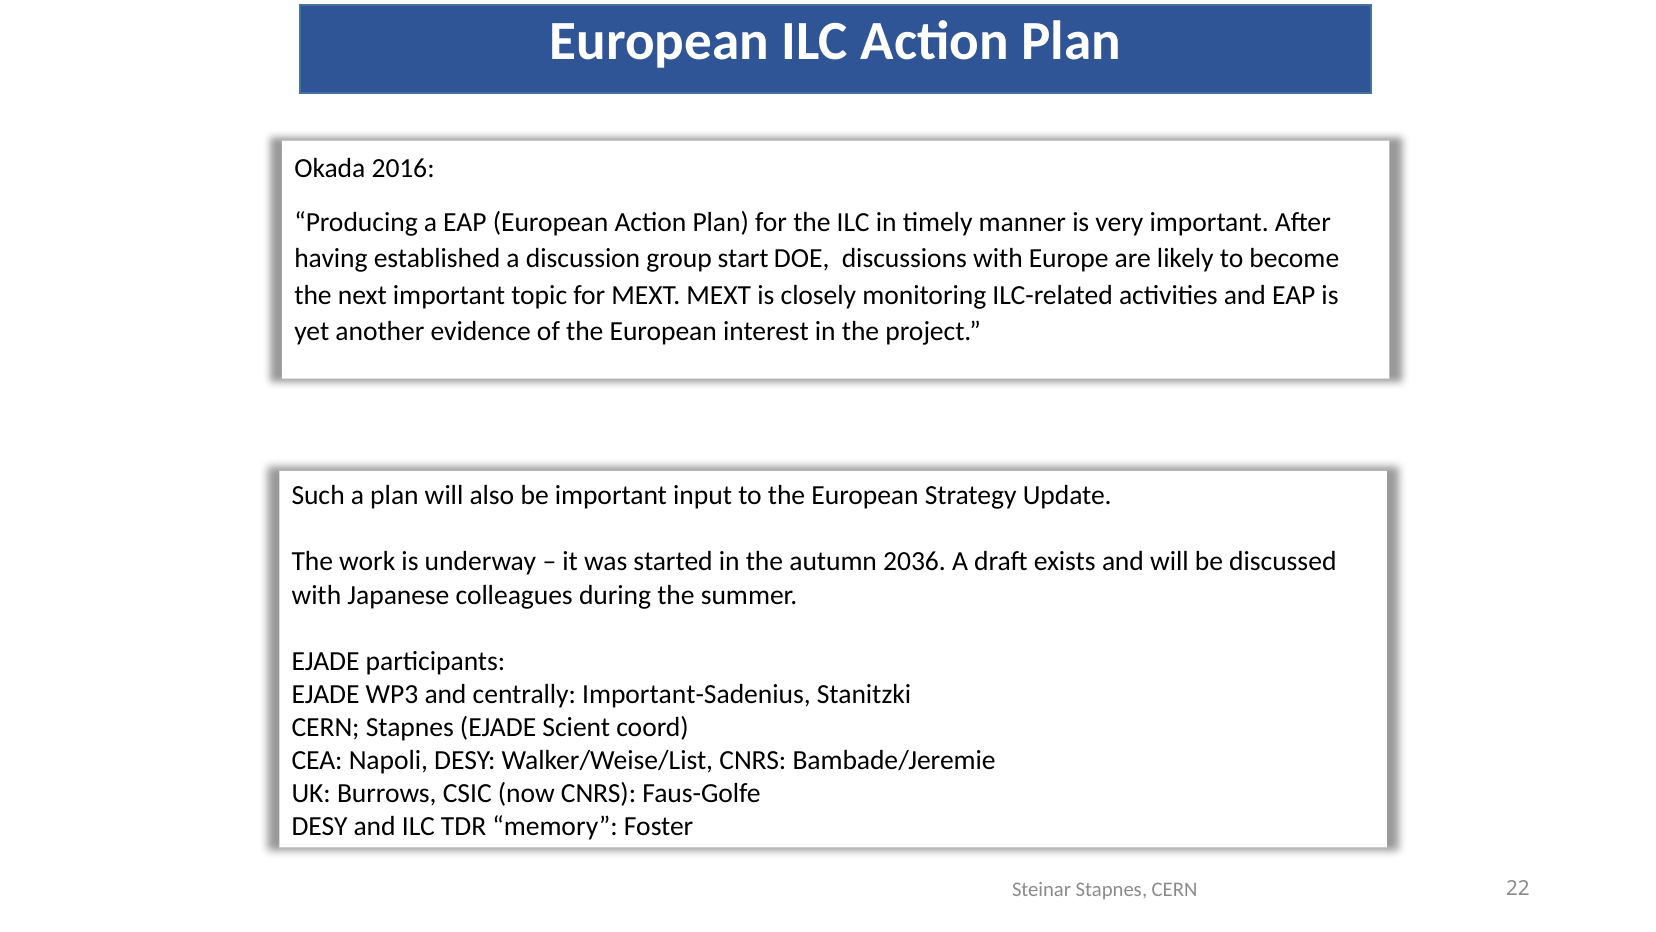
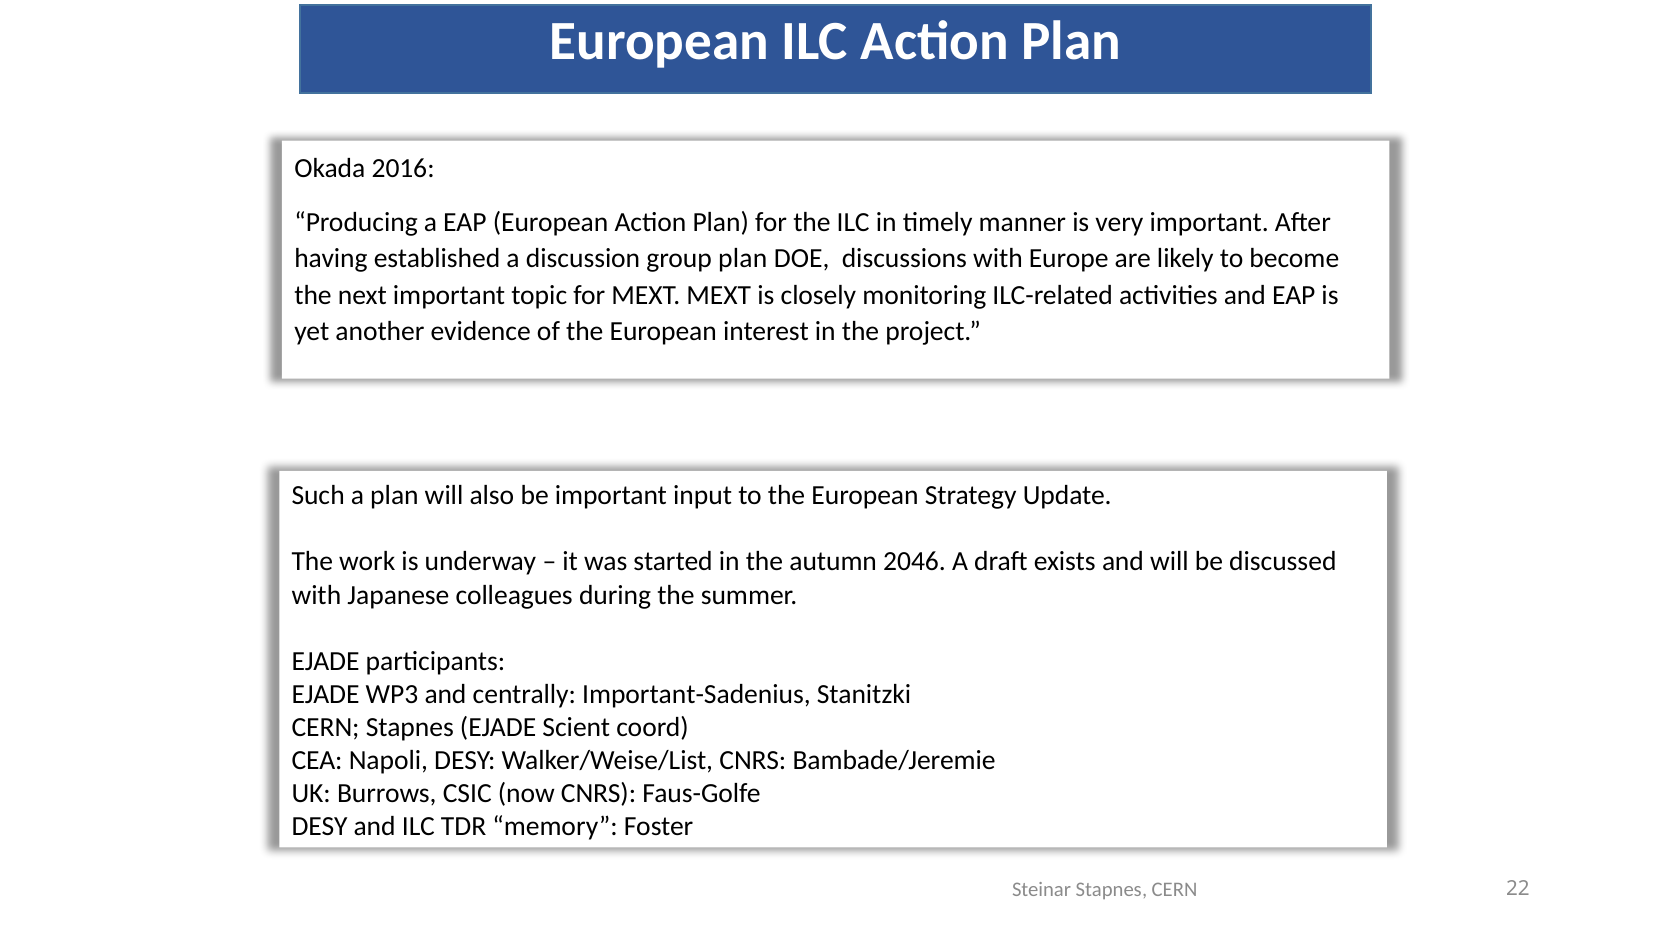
group start: start -> plan
2036: 2036 -> 2046
